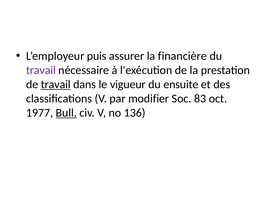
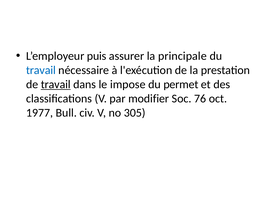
financière: financière -> principale
travail at (41, 70) colour: purple -> blue
vigueur: vigueur -> impose
ensuite: ensuite -> permet
83: 83 -> 76
Bull underline: present -> none
136: 136 -> 305
